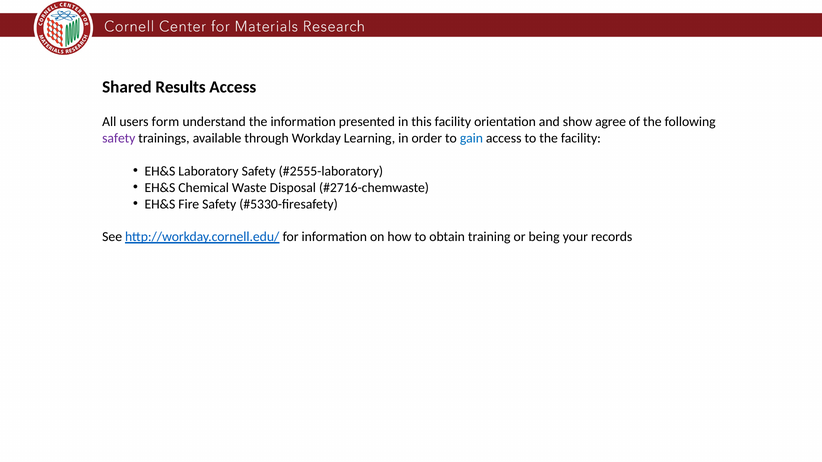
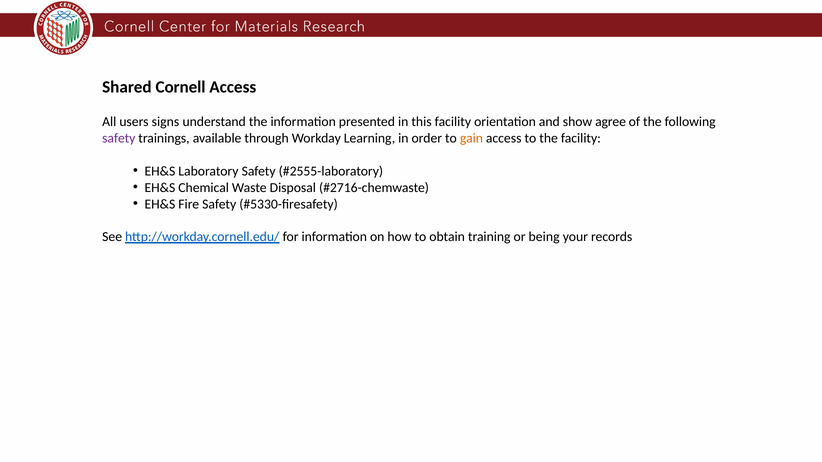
Results: Results -> Cornell
form: form -> signs
gain colour: blue -> orange
